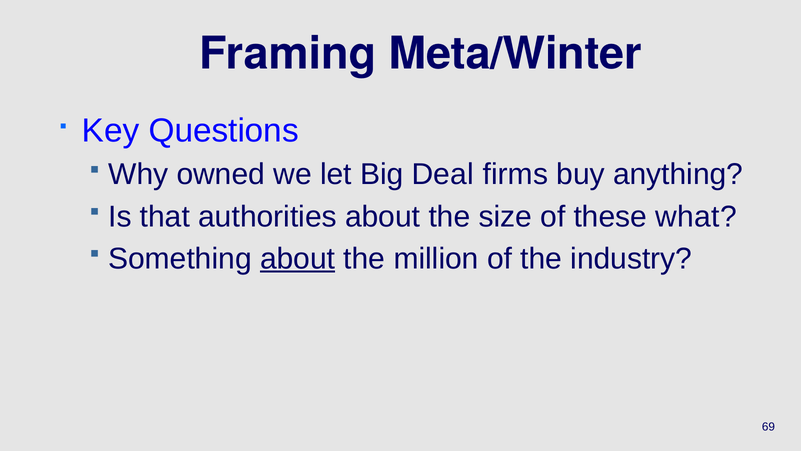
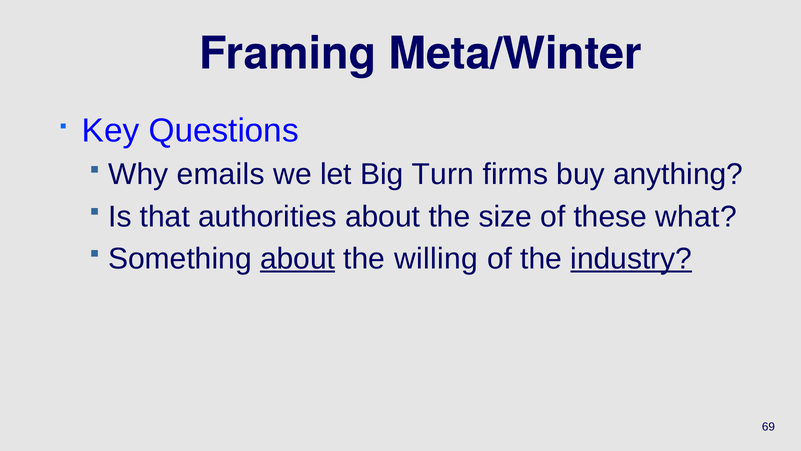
owned: owned -> emails
Deal: Deal -> Turn
million: million -> willing
industry underline: none -> present
